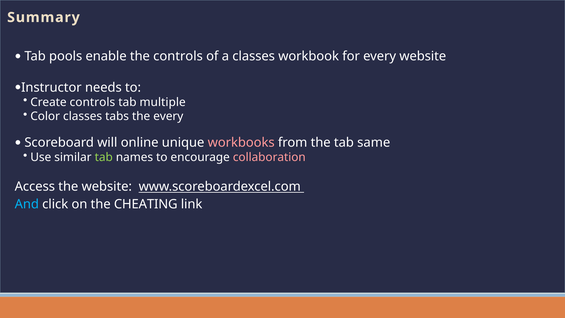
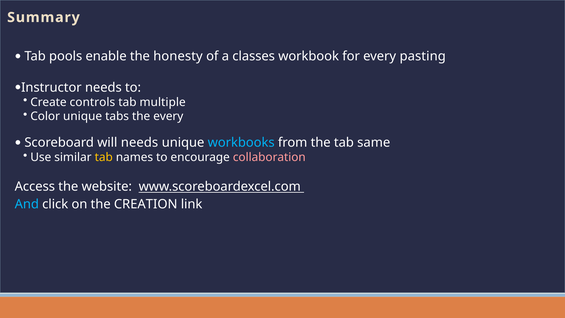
the controls: controls -> honesty
every website: website -> pasting
Color classes: classes -> unique
will online: online -> needs
workbooks colour: pink -> light blue
tab at (104, 157) colour: light green -> yellow
CHEATING: CHEATING -> CREATION
